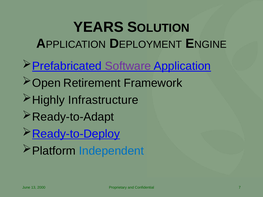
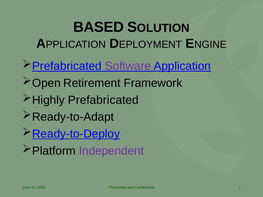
YEARS: YEARS -> BASED
Infrastructure: Infrastructure -> Prefabricated
Independent colour: blue -> purple
